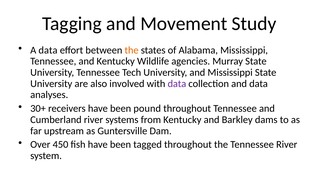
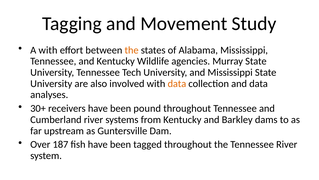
A data: data -> with
data at (177, 83) colour: purple -> orange
450: 450 -> 187
